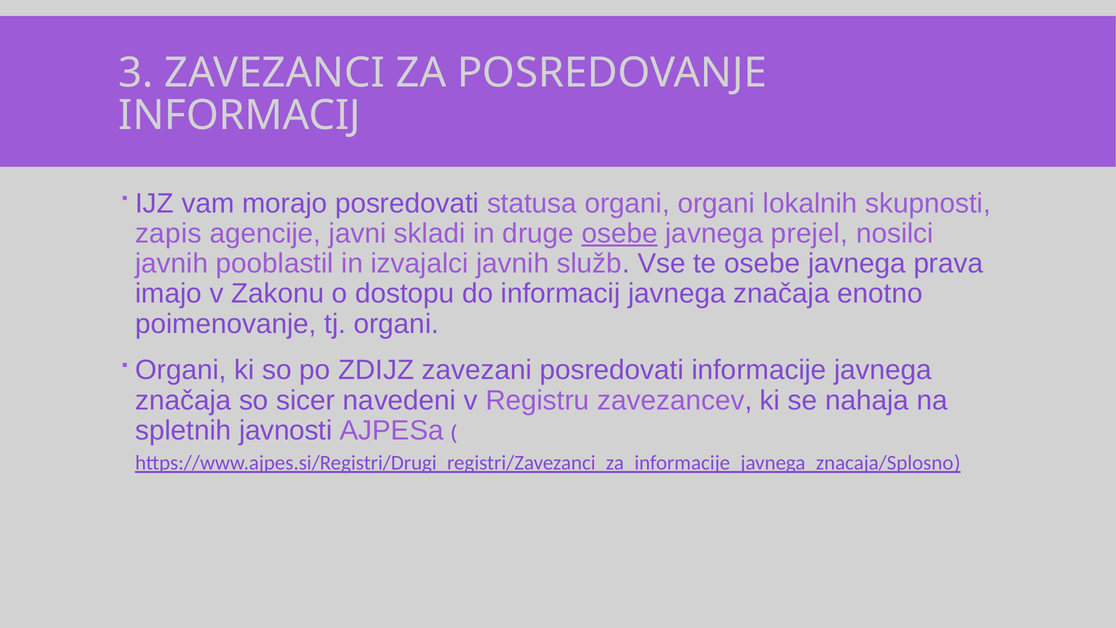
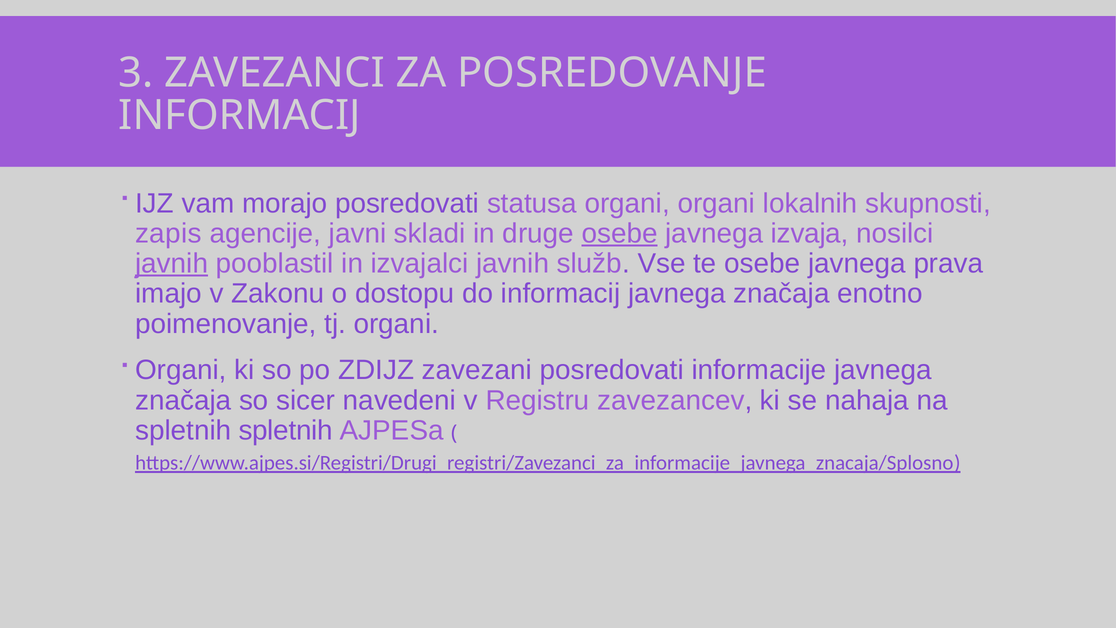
prejel: prejel -> izvaja
javnih at (172, 263) underline: none -> present
spletnih javnosti: javnosti -> spletnih
